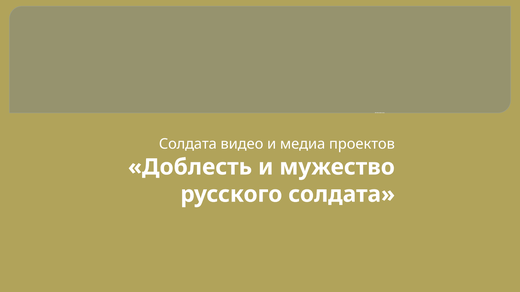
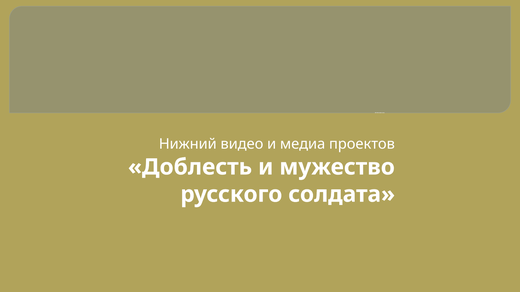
Солдата at (188, 144): Солдата -> Нижний
